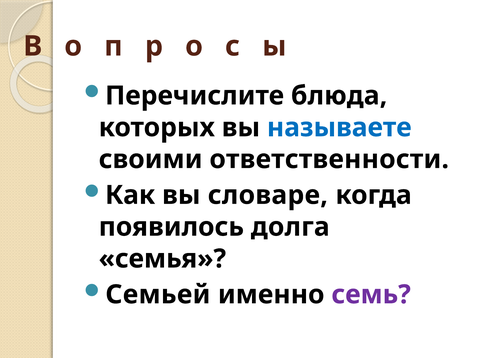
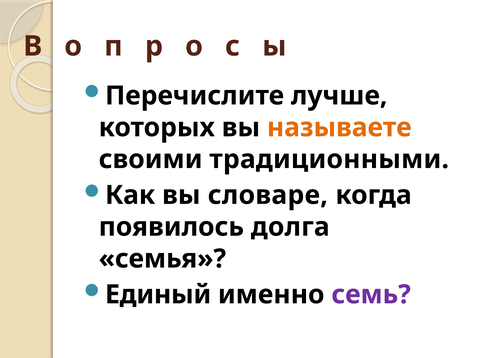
блюда: блюда -> лучше
называете colour: blue -> orange
ответственности: ответственности -> традиционными
Семьей: Семьей -> Единый
